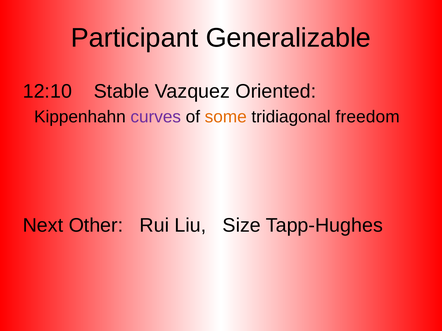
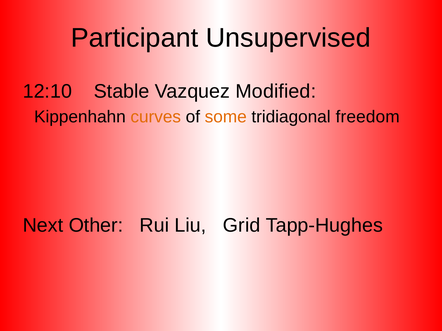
Generalizable: Generalizable -> Unsupervised
Oriented: Oriented -> Modified
curves colour: purple -> orange
Size: Size -> Grid
